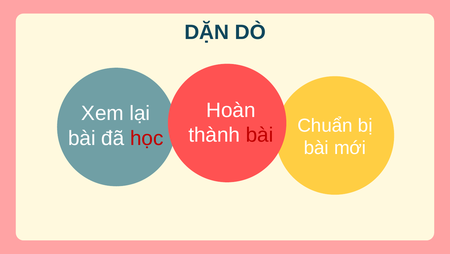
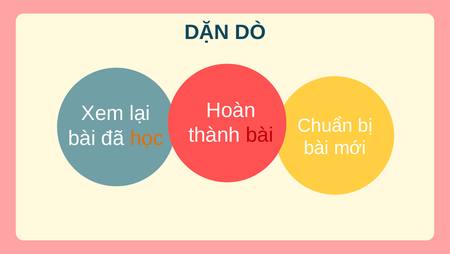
học colour: red -> orange
